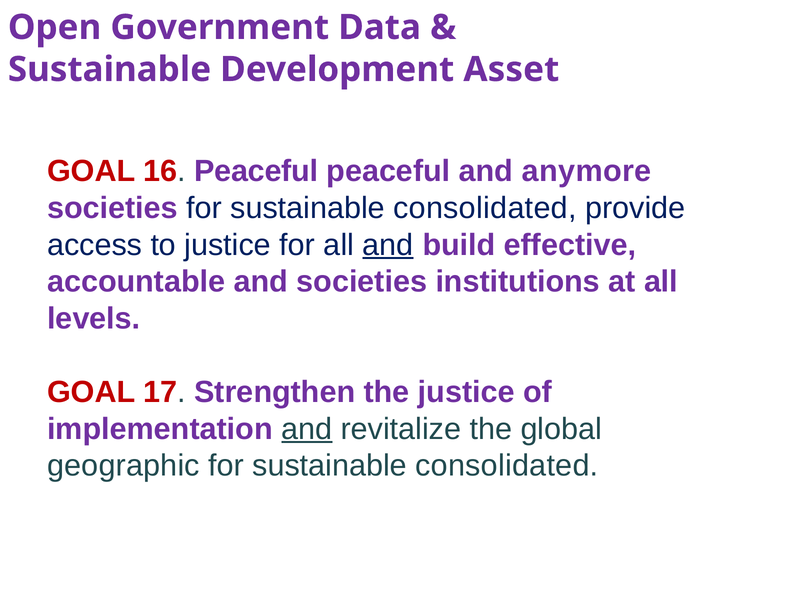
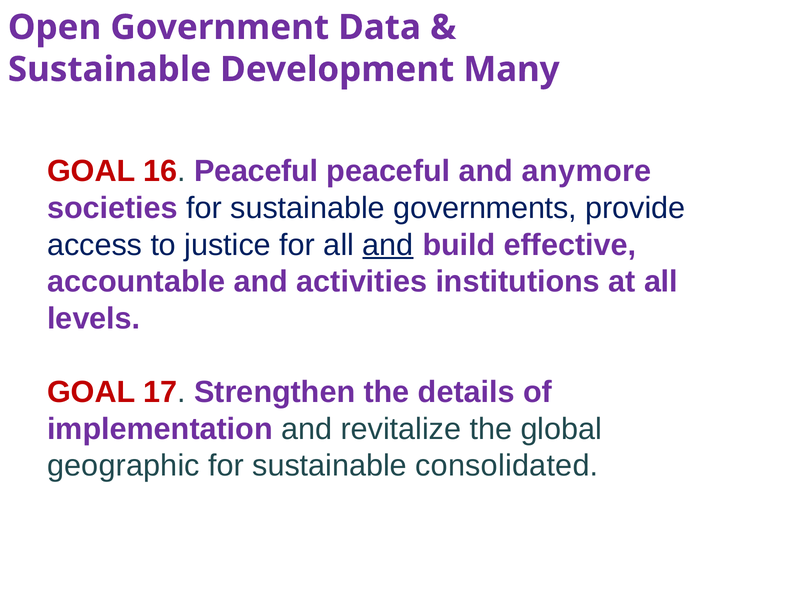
Asset: Asset -> Many
societies for sustainable consolidated: consolidated -> governments
and societies: societies -> activities
the justice: justice -> details
and at (307, 428) underline: present -> none
